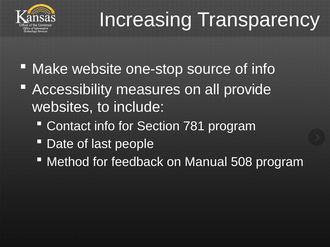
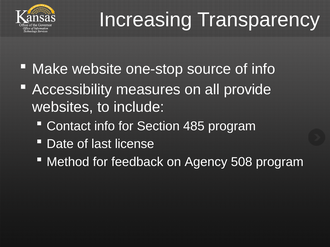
781: 781 -> 485
people: people -> license
Manual: Manual -> Agency
